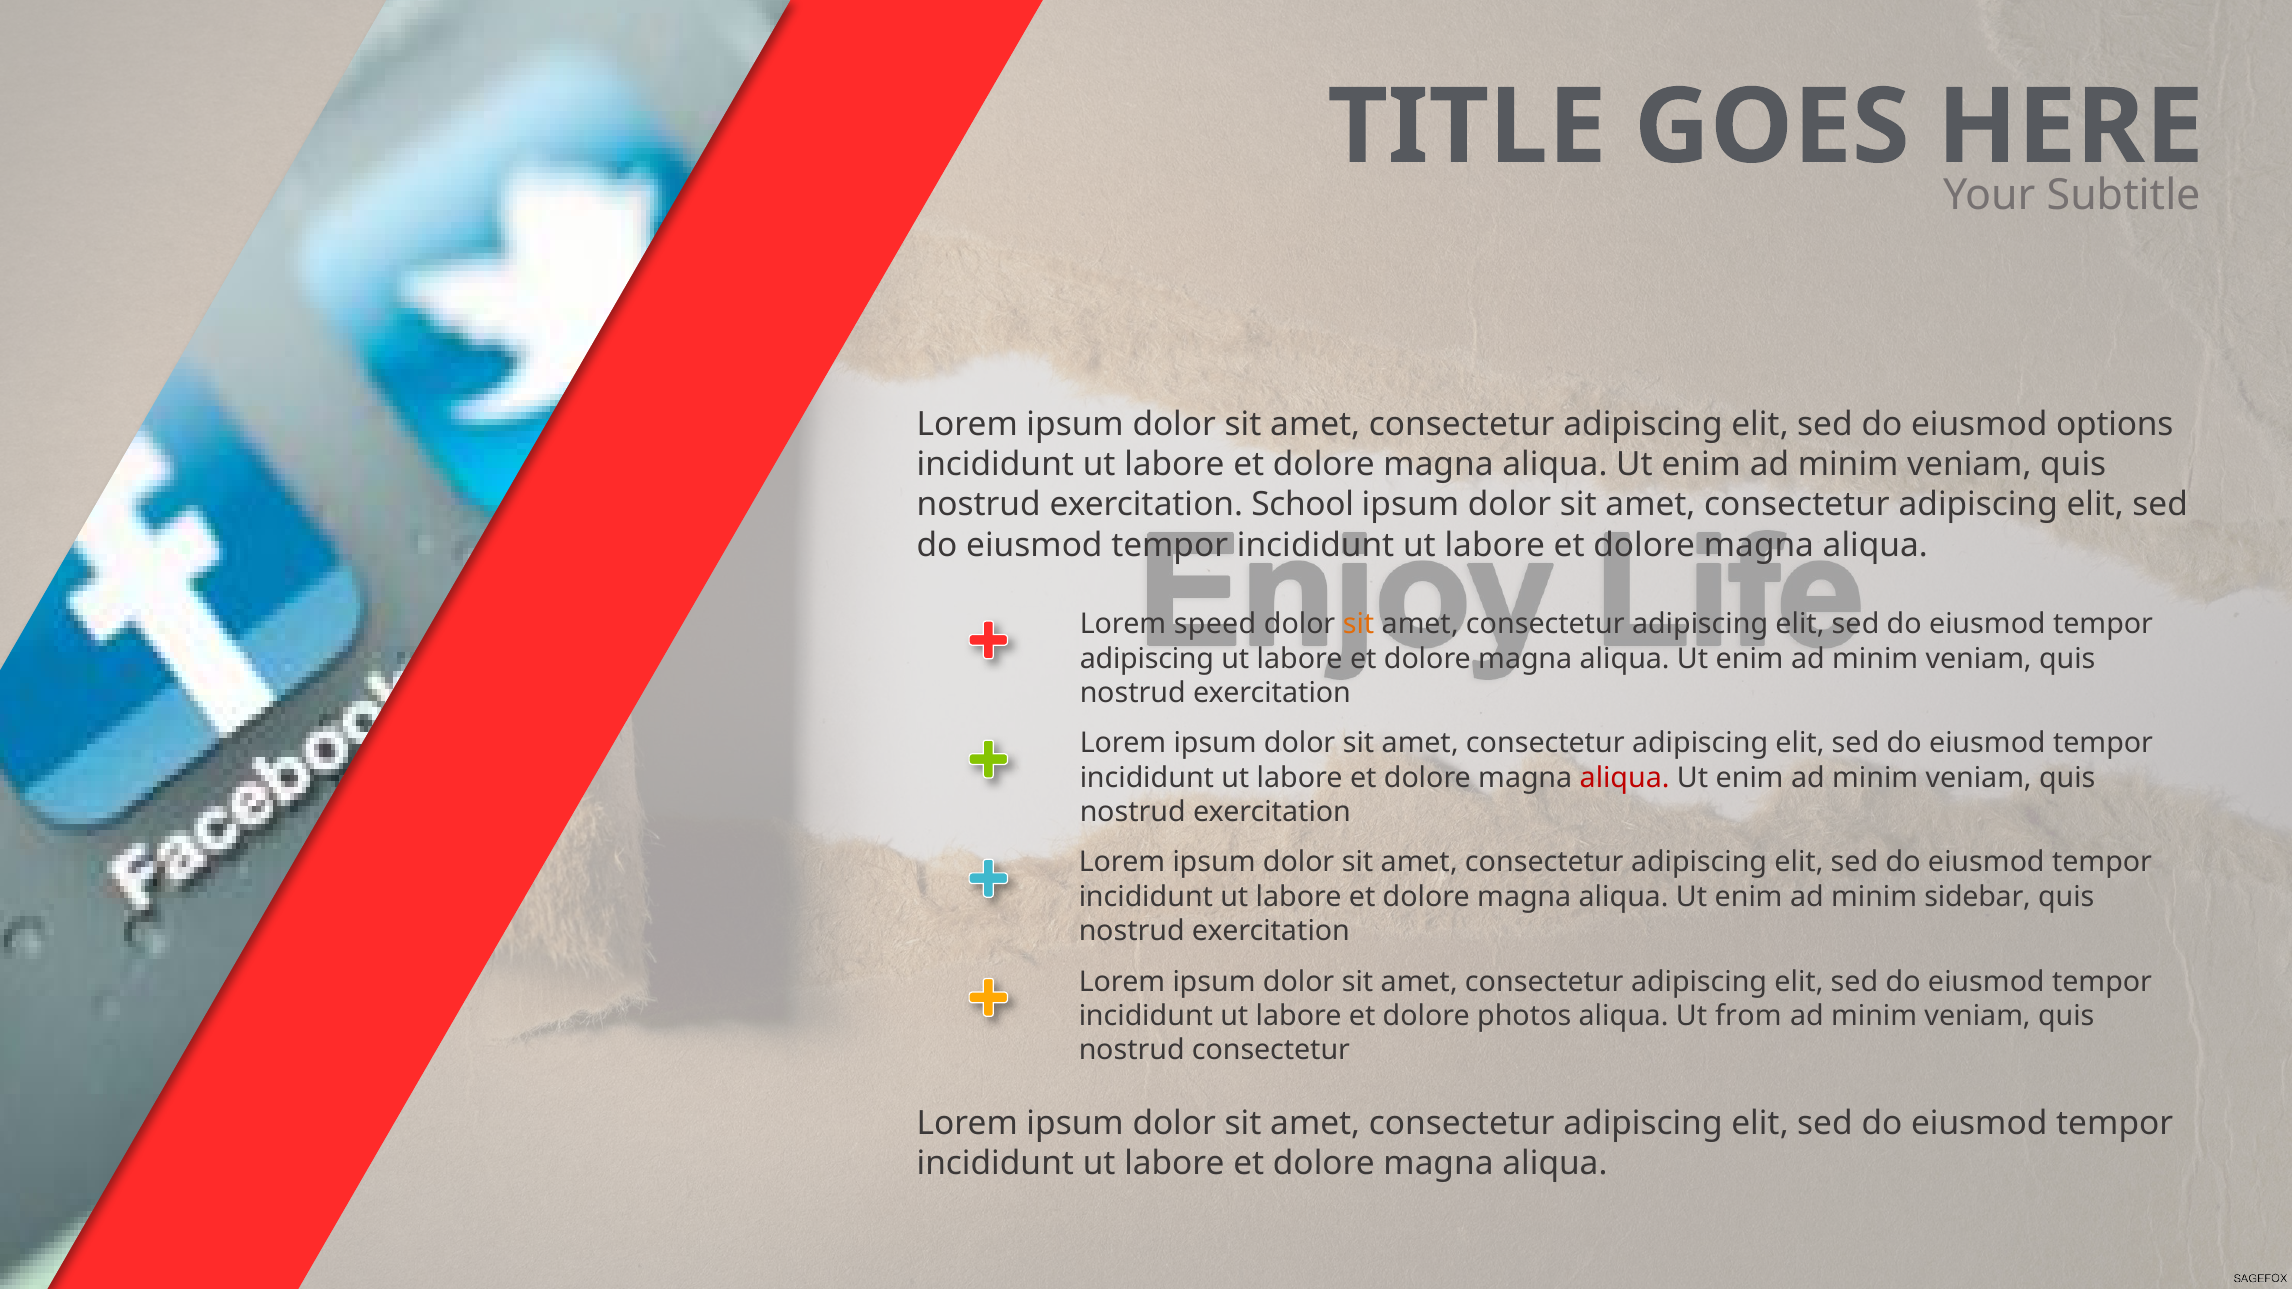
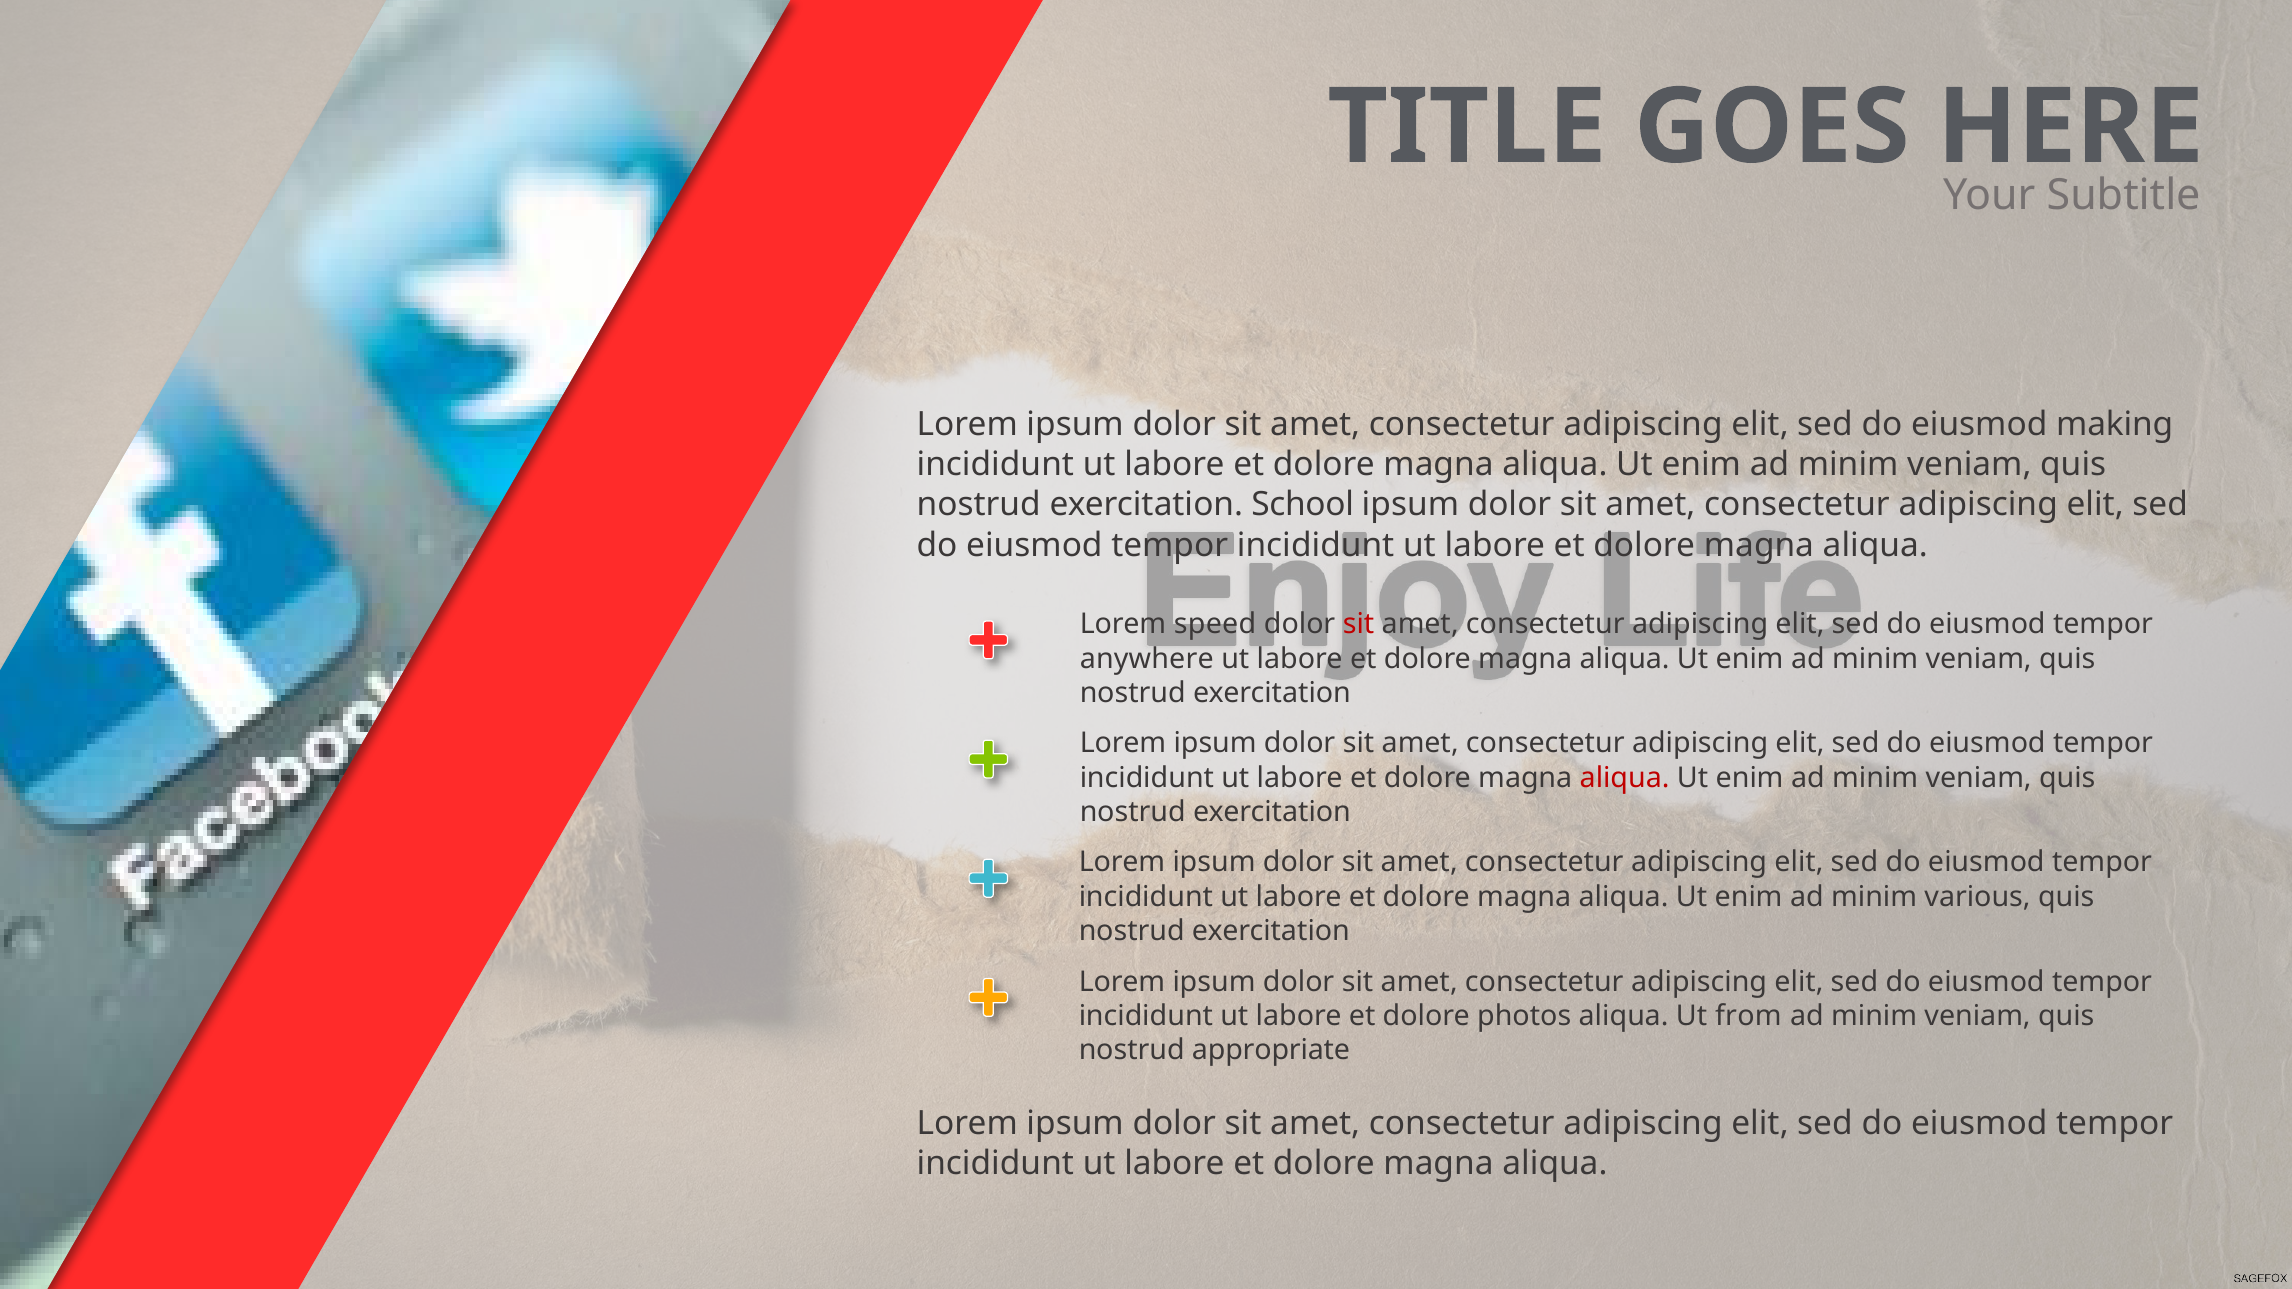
options: options -> making
sit at (1359, 625) colour: orange -> red
adipiscing at (1147, 659): adipiscing -> anywhere
sidebar: sidebar -> various
nostrud consectetur: consectetur -> appropriate
